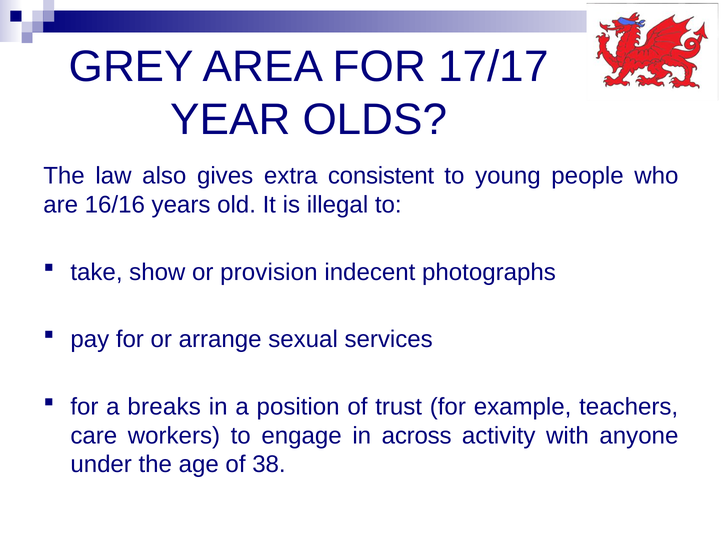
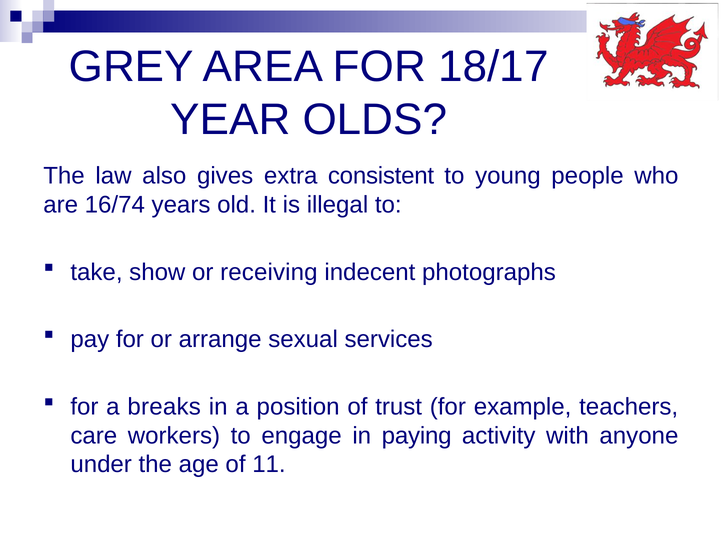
17/17: 17/17 -> 18/17
16/16: 16/16 -> 16/74
provision: provision -> receiving
across: across -> paying
38: 38 -> 11
